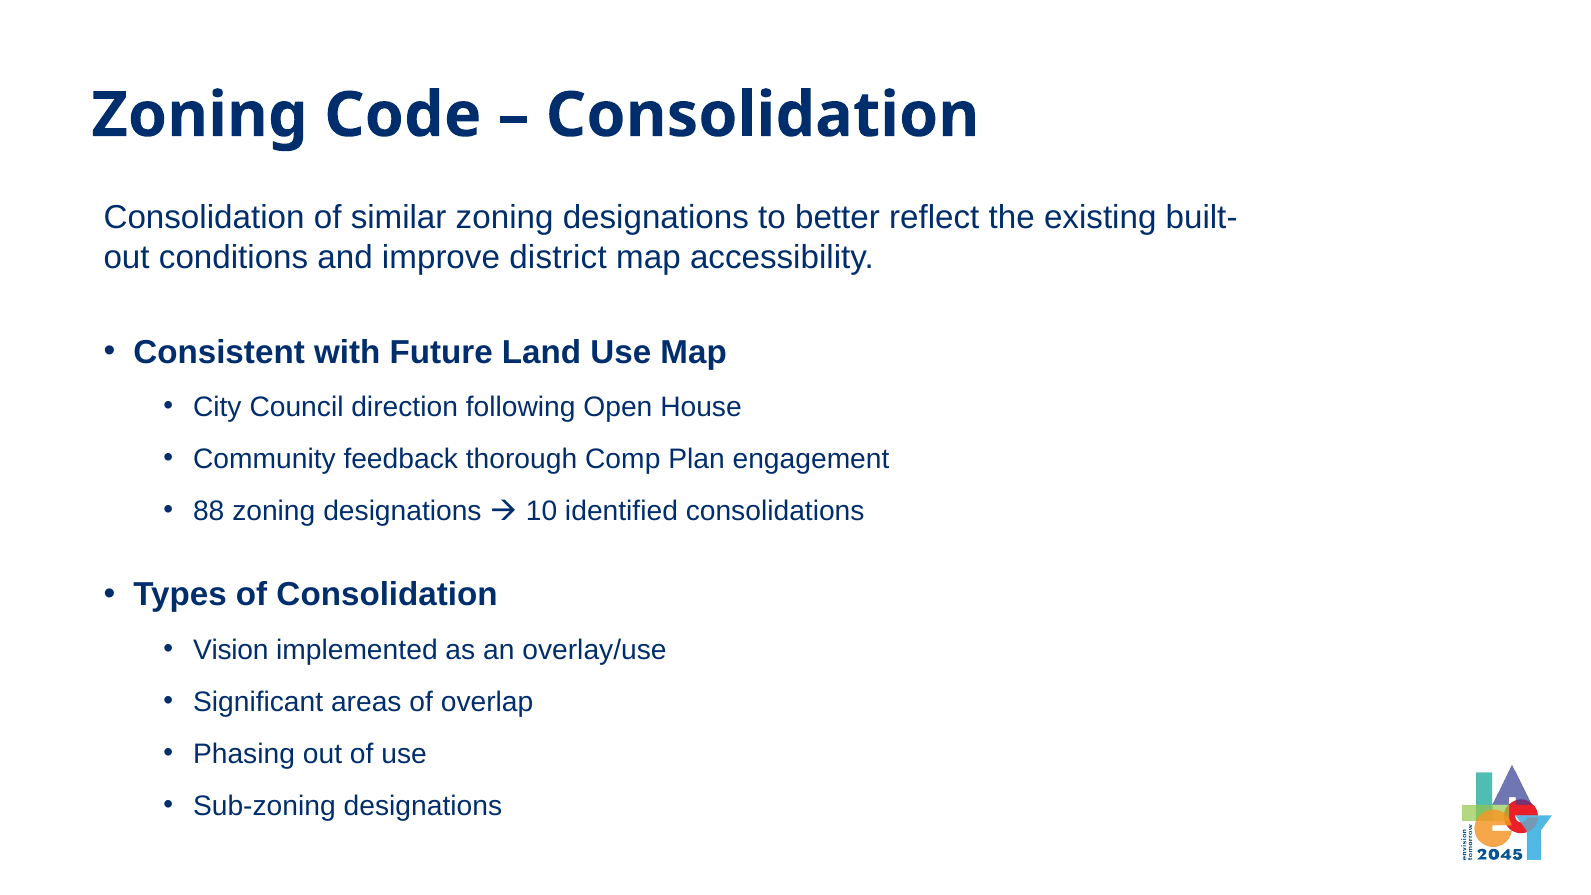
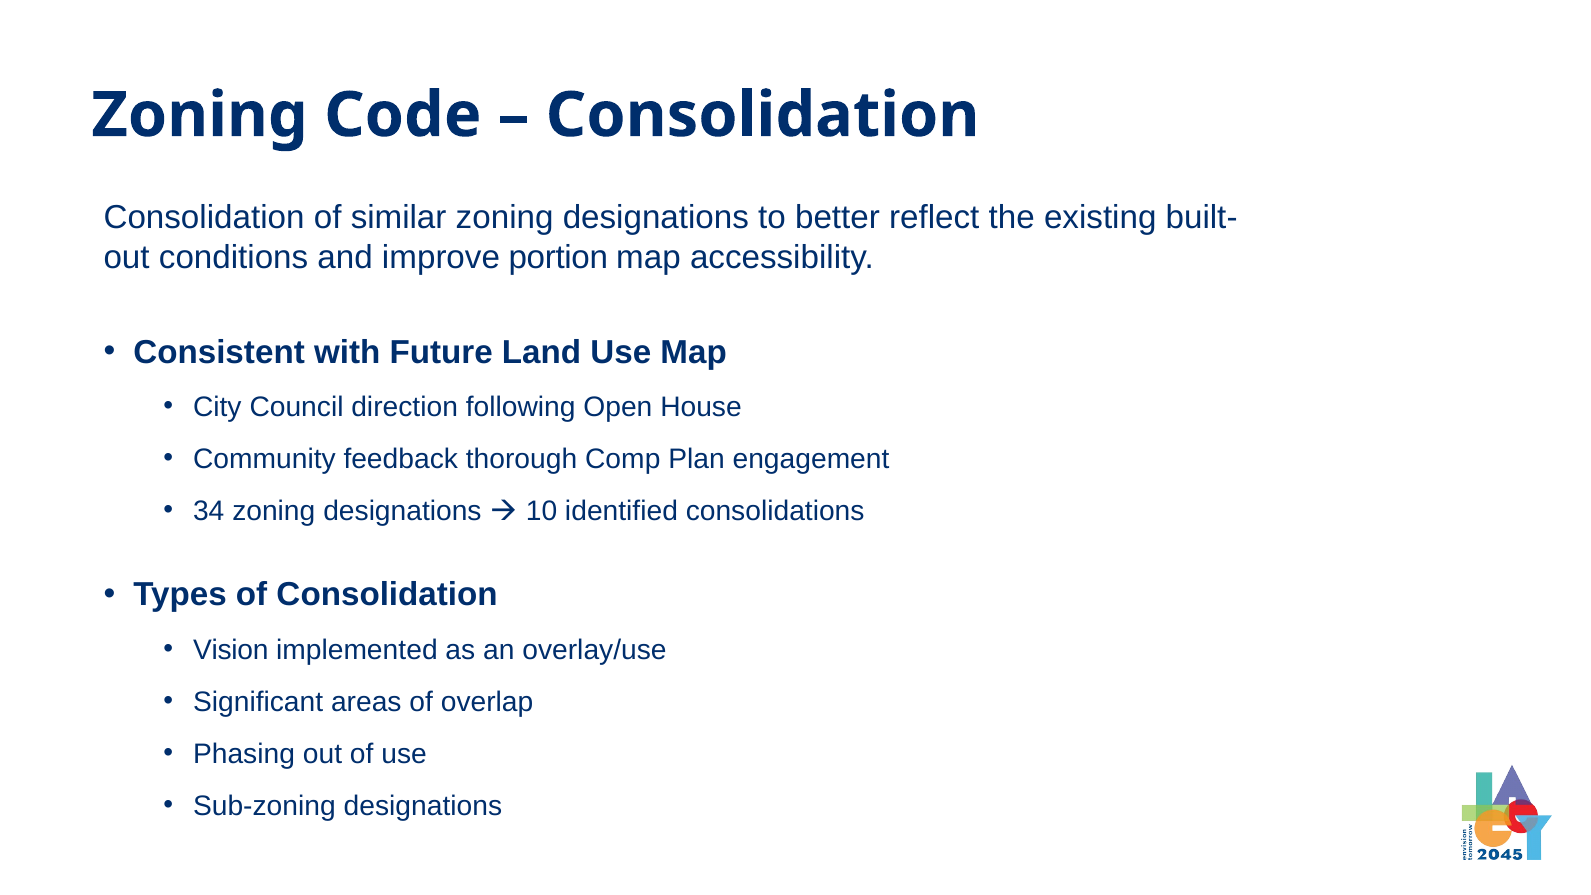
district: district -> portion
88: 88 -> 34
